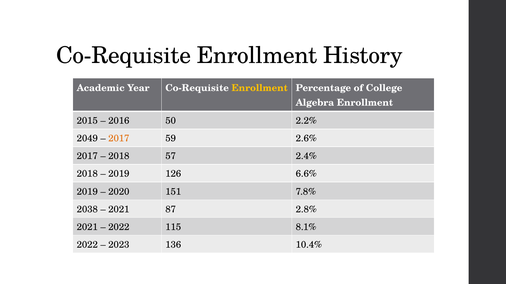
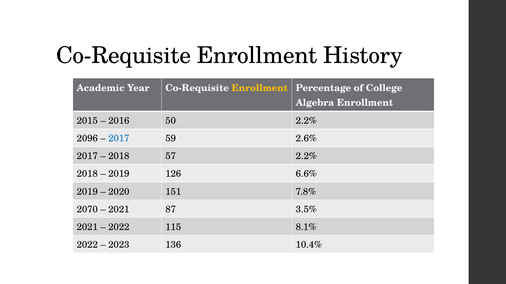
2049: 2049 -> 2096
2017 at (119, 139) colour: orange -> blue
57 2.4%: 2.4% -> 2.2%
2038: 2038 -> 2070
2.8%: 2.8% -> 3.5%
